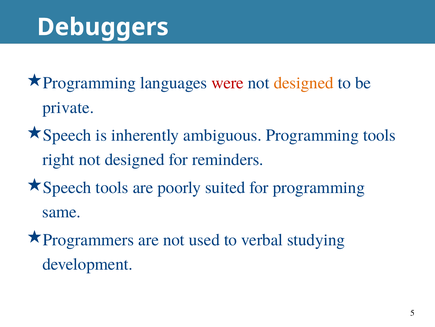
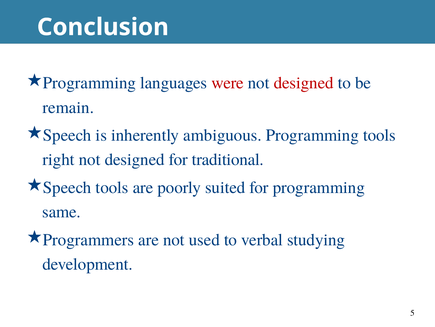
Debuggers: Debuggers -> Conclusion
designed at (304, 83) colour: orange -> red
private: private -> remain
reminders: reminders -> traditional
